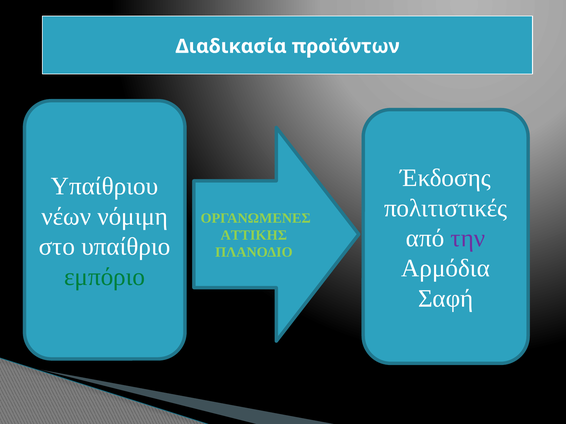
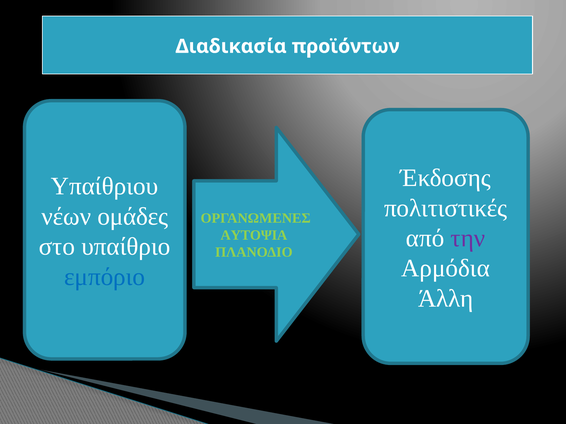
νόμιμη: νόμιμη -> ομάδες
ΑΤΤΙΚΗΣ: ΑΤΤΙΚΗΣ -> ΑΥΤΟΨΙΑ
εμπόριο colour: green -> blue
Σαφή: Σαφή -> Άλλη
